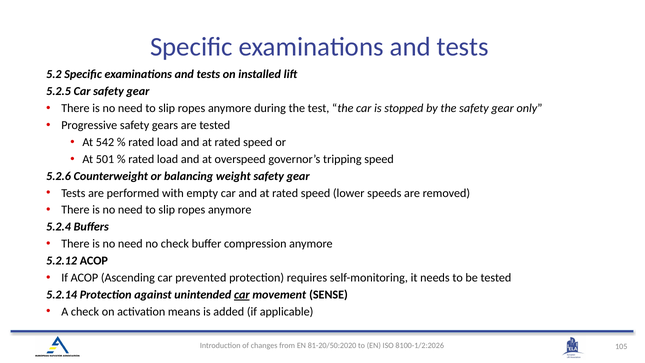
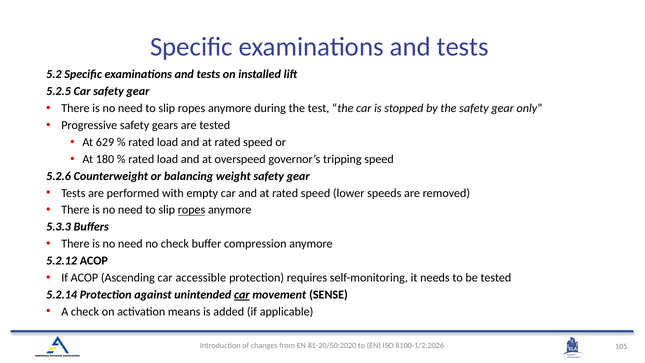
542: 542 -> 629
501: 501 -> 180
ropes at (192, 210) underline: none -> present
5.2.4: 5.2.4 -> 5.3.3
prevented: prevented -> accessible
